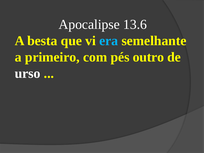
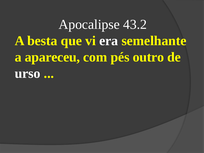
13.6: 13.6 -> 43.2
era colour: light blue -> white
primeiro: primeiro -> apareceu
